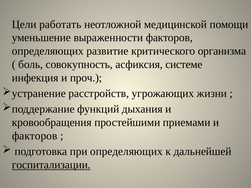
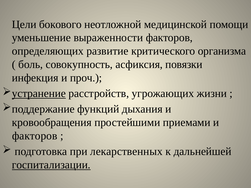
работать: работать -> бокового
системе: системе -> повязки
устранение underline: none -> present
при определяющих: определяющих -> лекарственных
